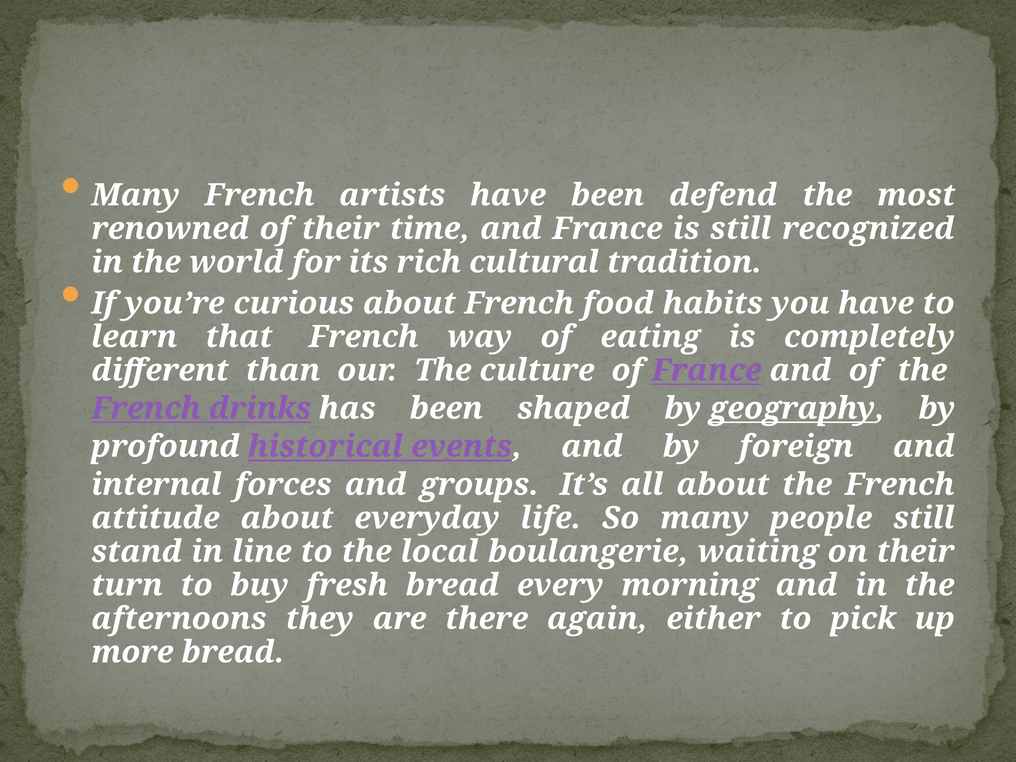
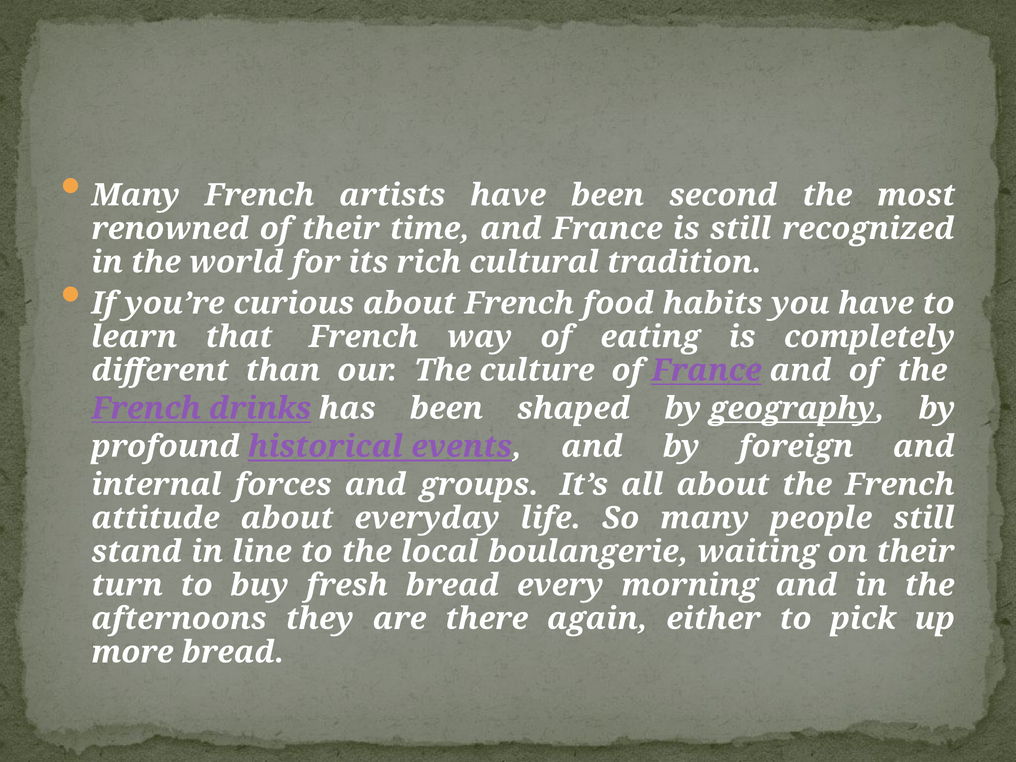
defend: defend -> second
